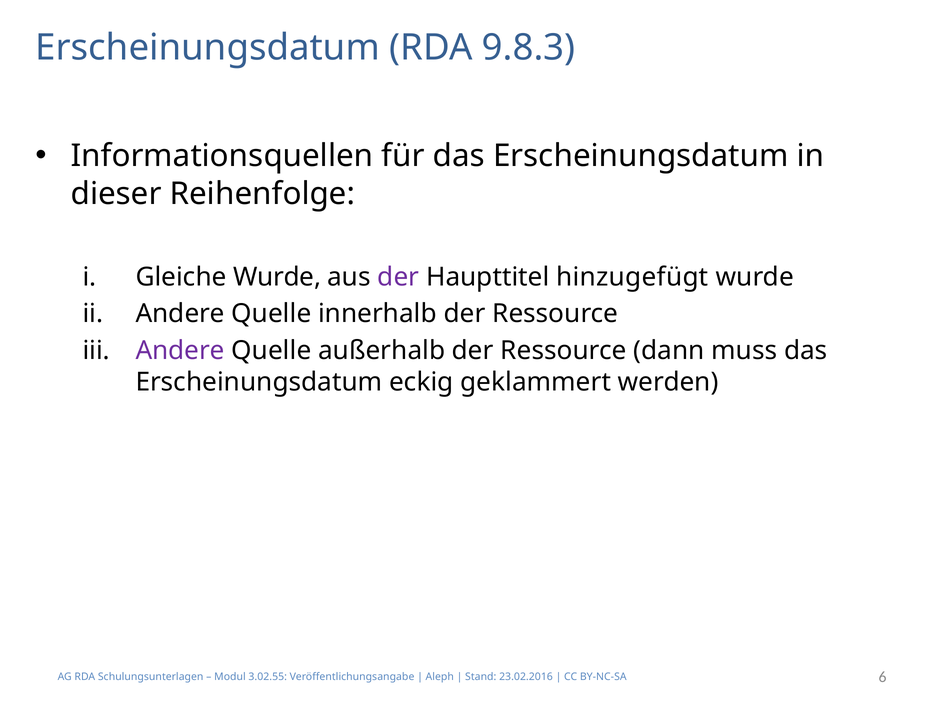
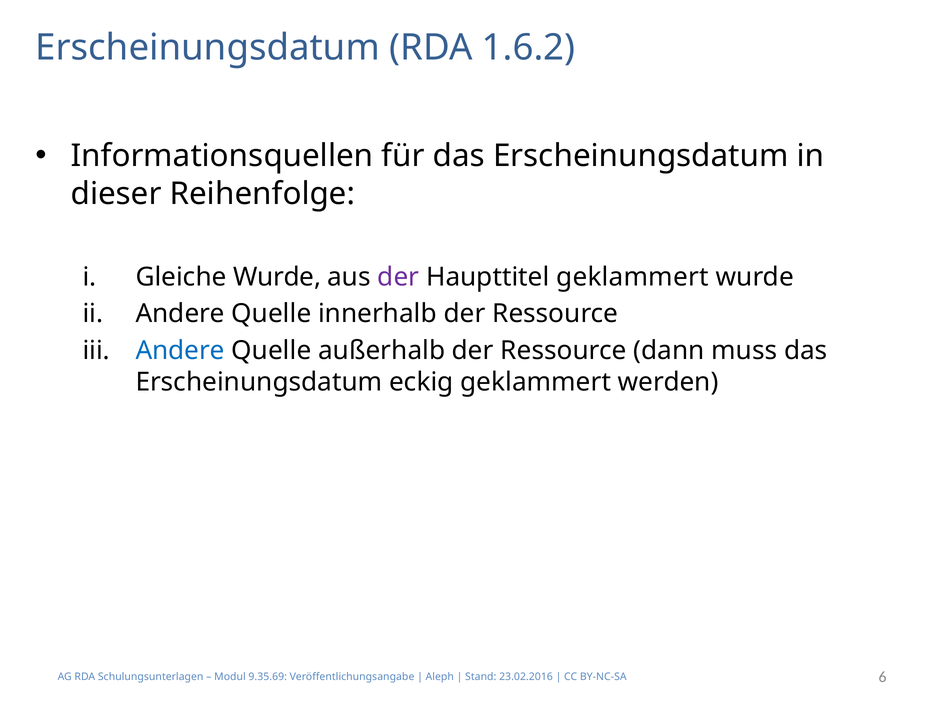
9.8.3: 9.8.3 -> 1.6.2
Haupttitel hinzugefügt: hinzugefügt -> geklammert
Andere at (180, 351) colour: purple -> blue
3.02.55: 3.02.55 -> 9.35.69
